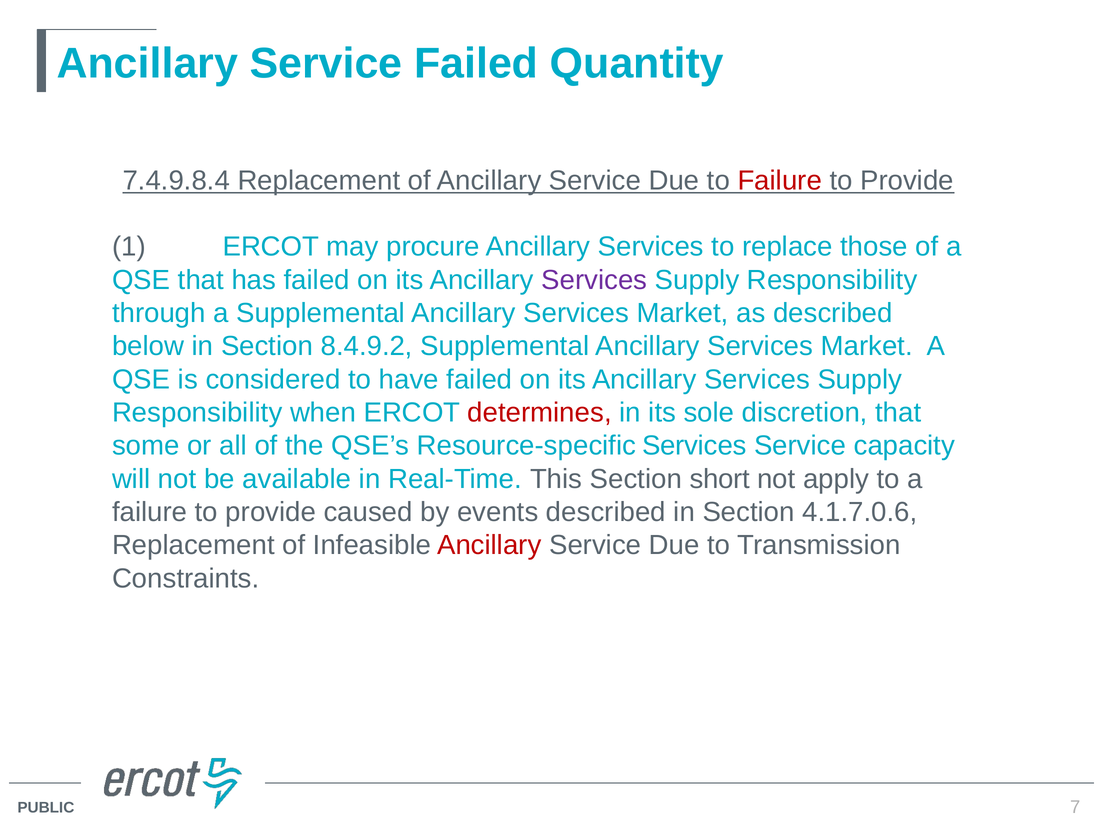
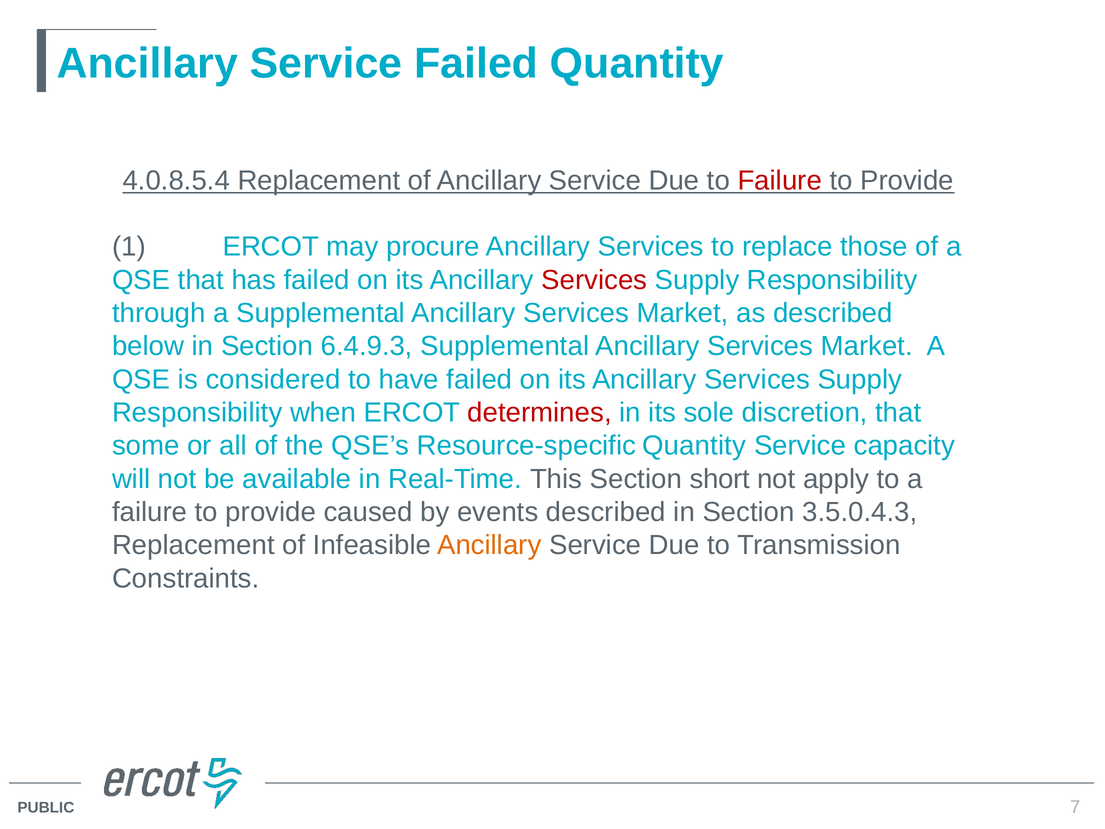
7.4.9.8.4: 7.4.9.8.4 -> 4.0.8.5.4
Services at (594, 280) colour: purple -> red
8.4.9.2: 8.4.9.2 -> 6.4.9.3
Resource-specific Services: Services -> Quantity
4.1.7.0.6: 4.1.7.0.6 -> 3.5.0.4.3
Ancillary at (489, 545) colour: red -> orange
